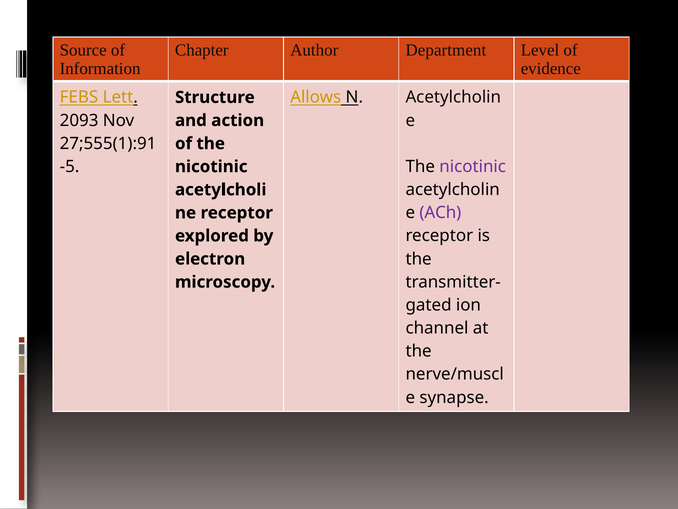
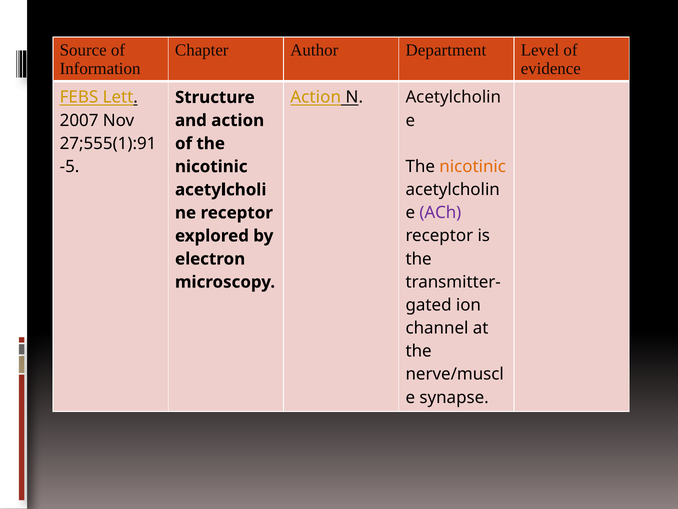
Allows at (316, 97): Allows -> Action
2093: 2093 -> 2007
nicotinic at (473, 166) colour: purple -> orange
